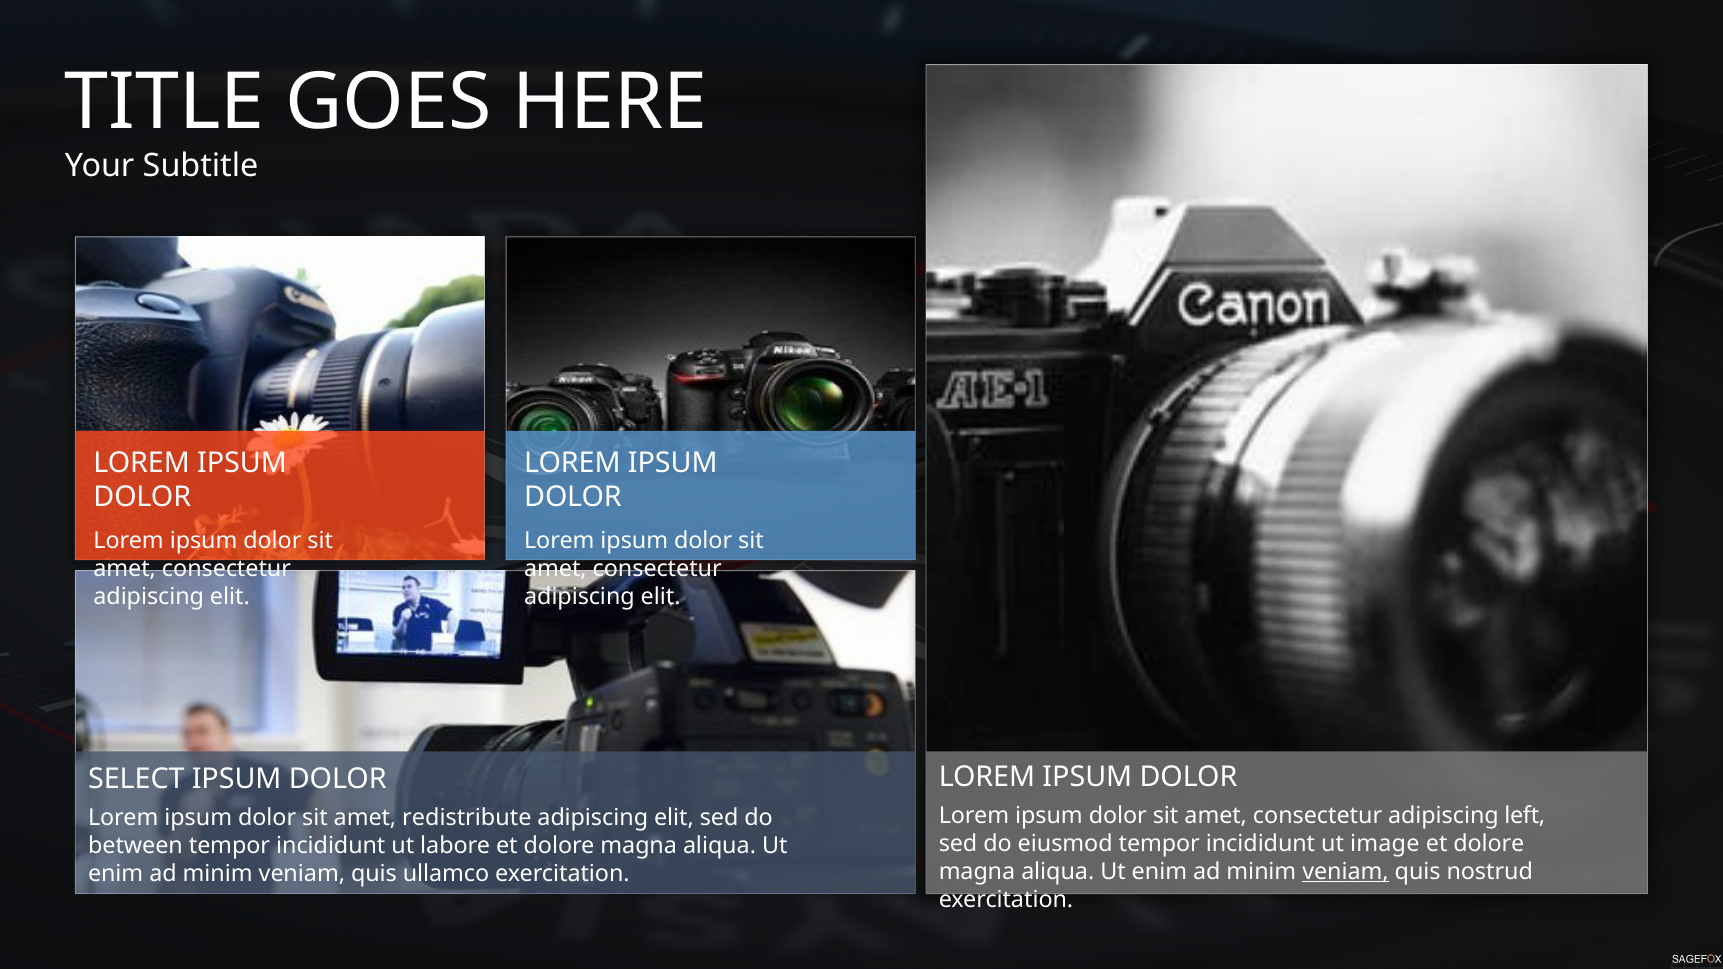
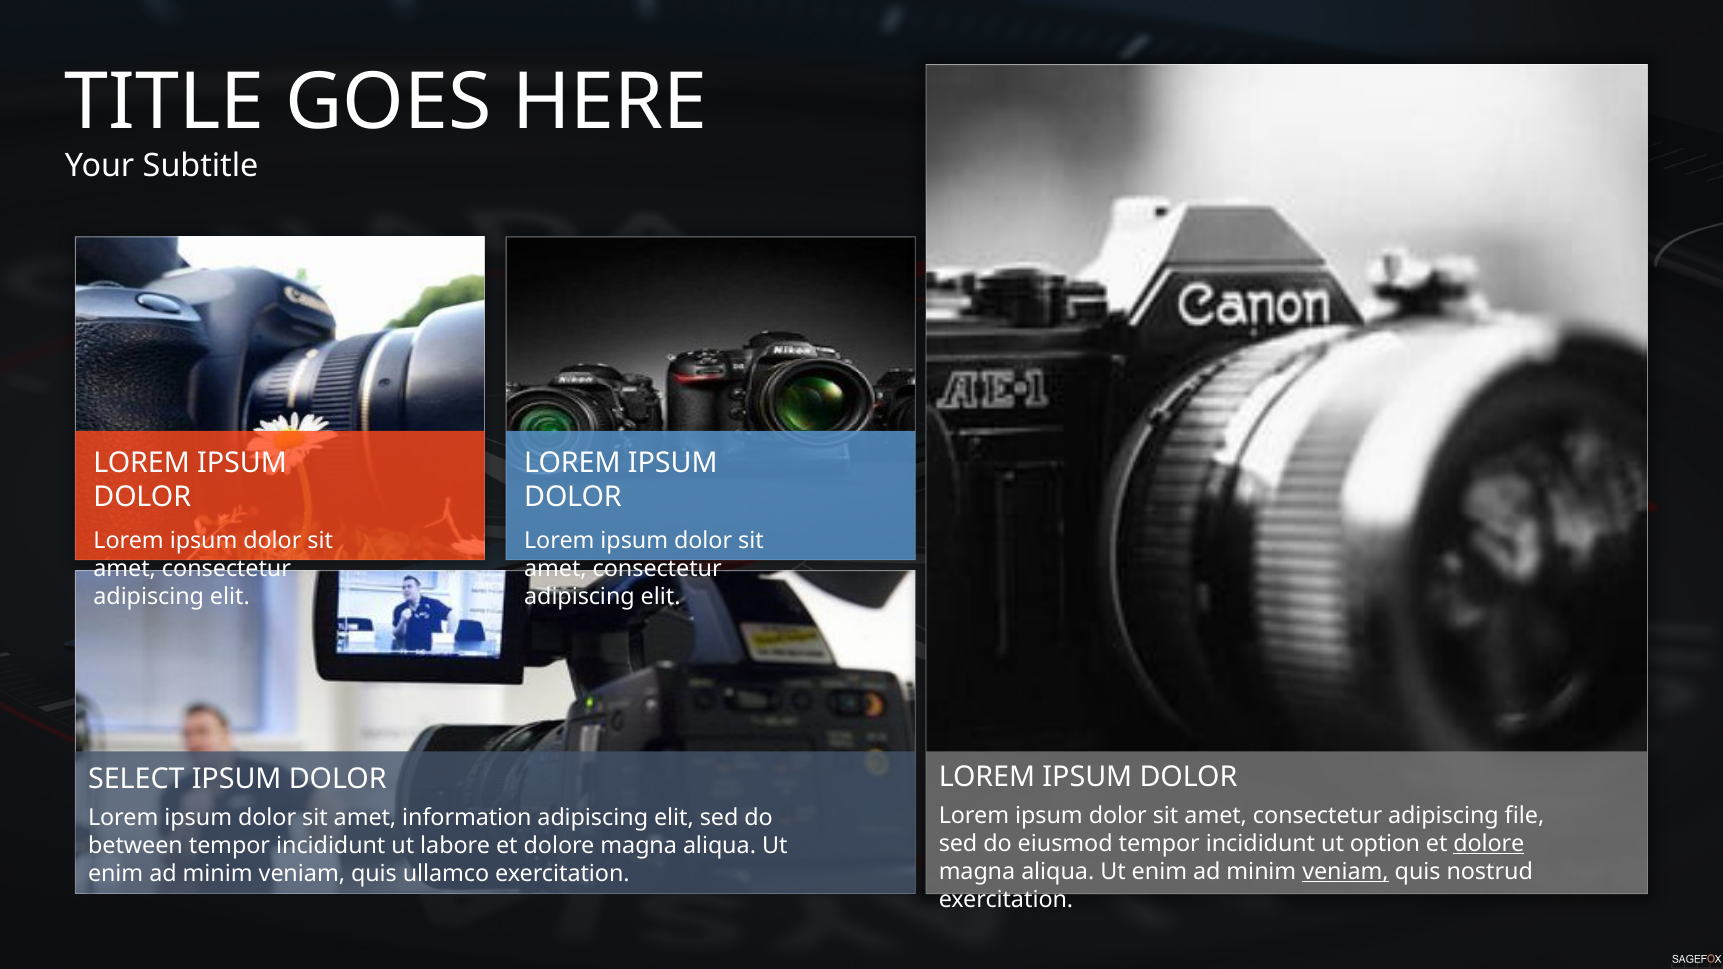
left: left -> file
redistribute: redistribute -> information
image: image -> option
dolore at (1489, 844) underline: none -> present
